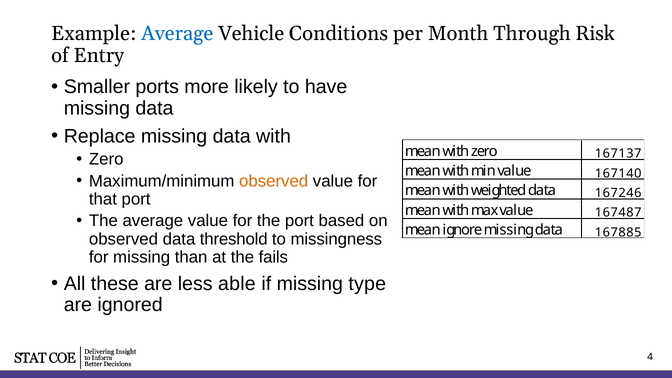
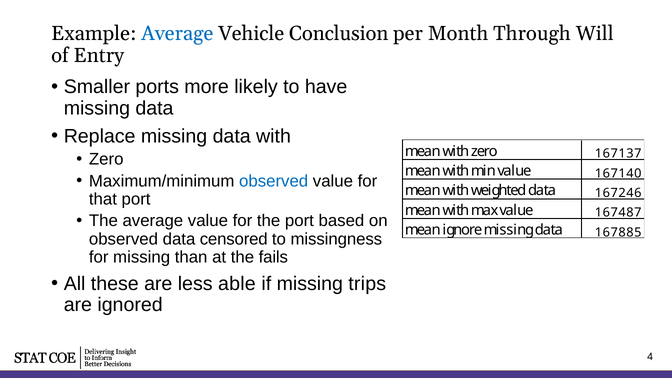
Conditions: Conditions -> Conclusion
Risk: Risk -> Will
observed at (274, 181) colour: orange -> blue
threshold: threshold -> censored
type: type -> trips
